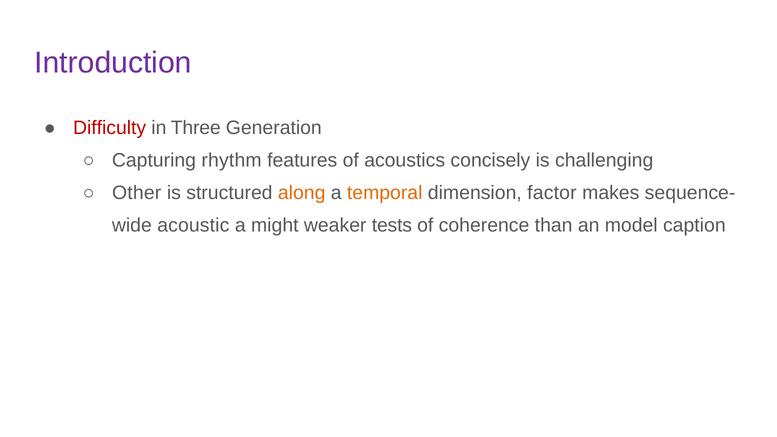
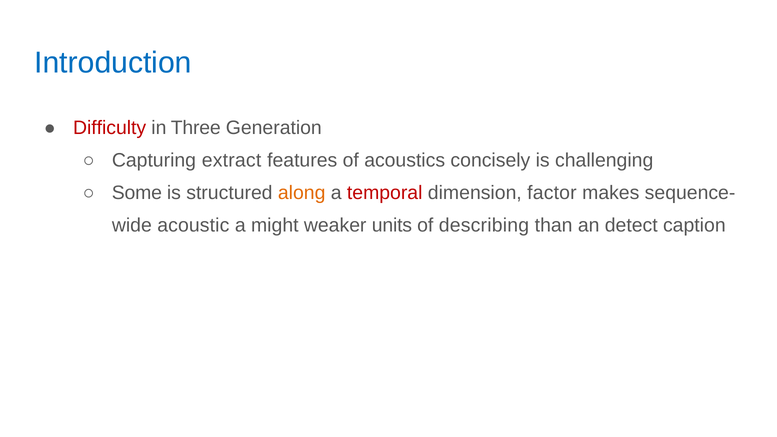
Introduction colour: purple -> blue
rhythm: rhythm -> extract
Other: Other -> Some
temporal colour: orange -> red
tests: tests -> units
coherence: coherence -> describing
model: model -> detect
